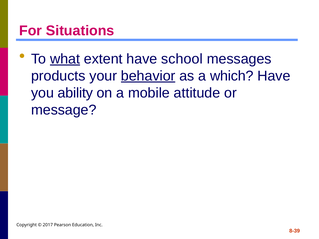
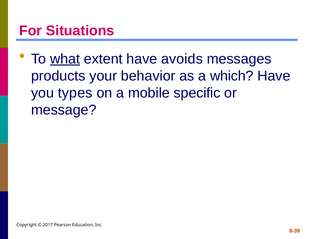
school: school -> avoids
behavior underline: present -> none
ability: ability -> types
attitude: attitude -> specific
